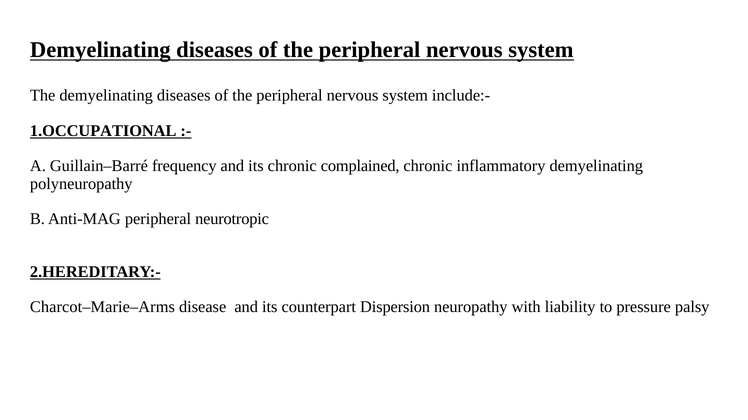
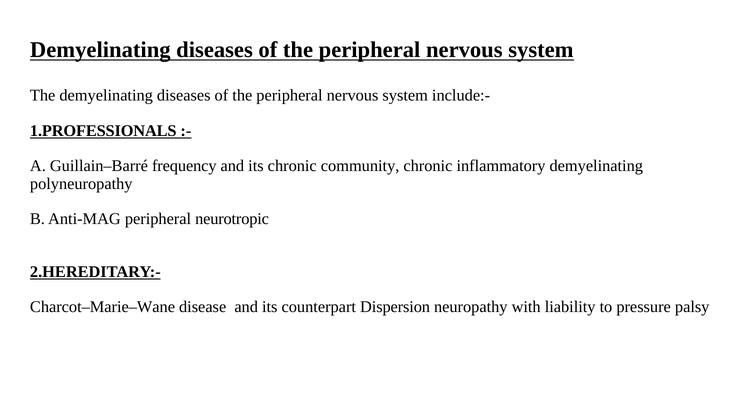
1.OCCUPATIONAL: 1.OCCUPATIONAL -> 1.PROFESSIONALS
complained: complained -> community
Charcot–Marie–Arms: Charcot–Marie–Arms -> Charcot–Marie–Wane
